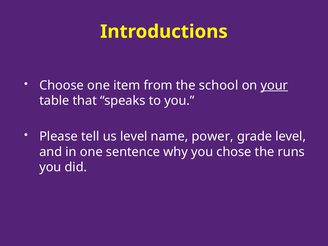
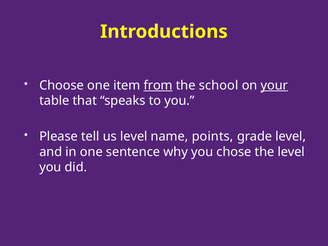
from underline: none -> present
power: power -> points
the runs: runs -> level
